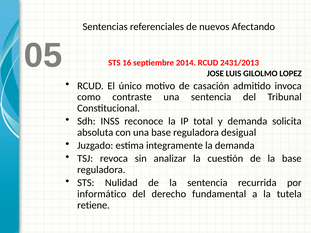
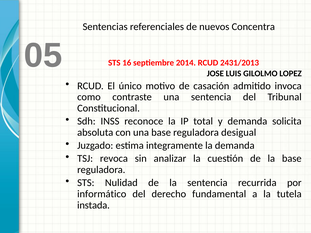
Afectando: Afectando -> Concentra
retiene: retiene -> instada
